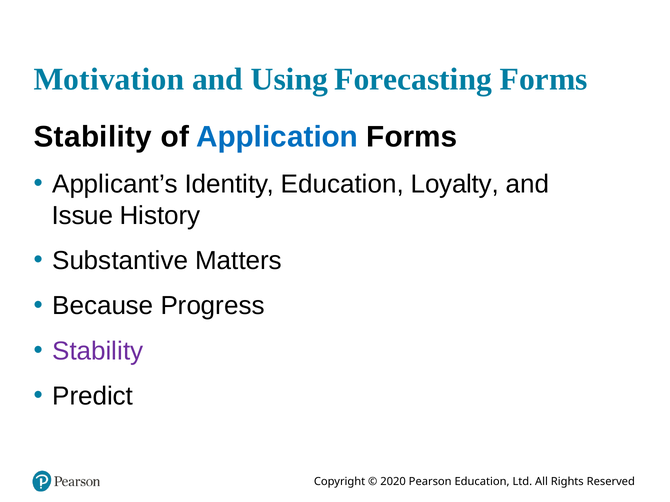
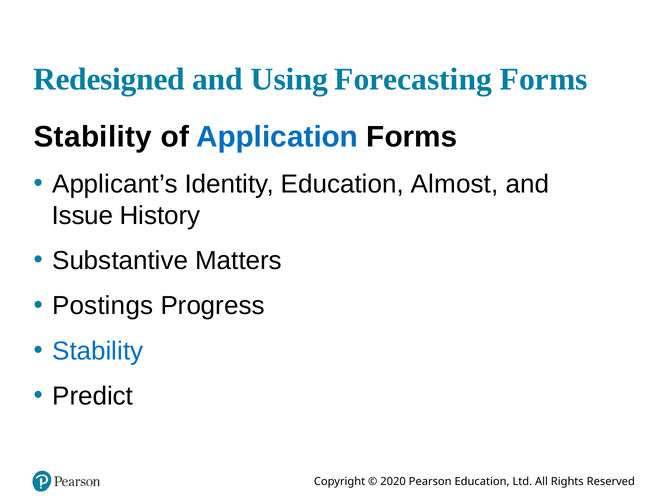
Motivation: Motivation -> Redesigned
Loyalty: Loyalty -> Almost
Because: Because -> Postings
Stability at (98, 351) colour: purple -> blue
